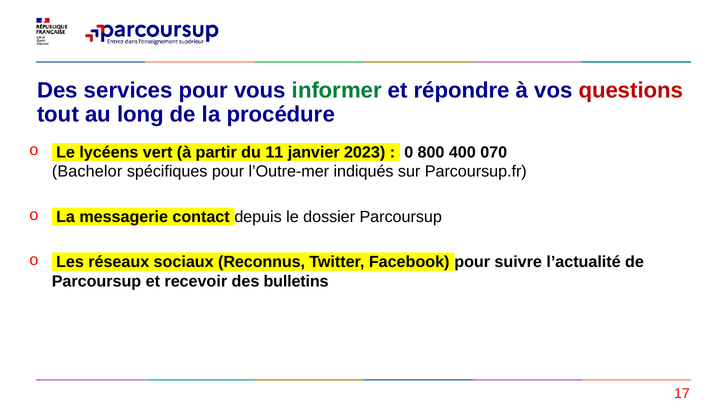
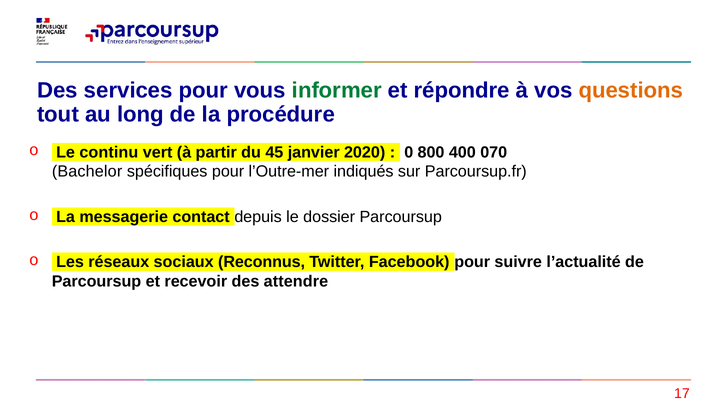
questions colour: red -> orange
lycéens: lycéens -> continu
11: 11 -> 45
2023: 2023 -> 2020
bulletins: bulletins -> attendre
